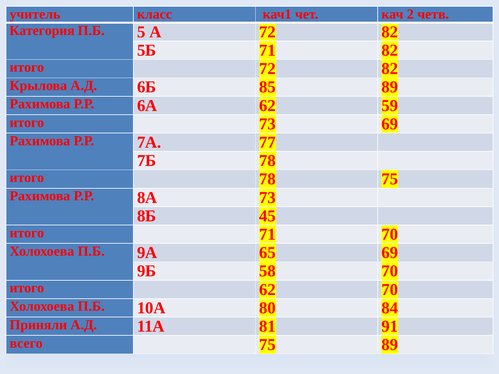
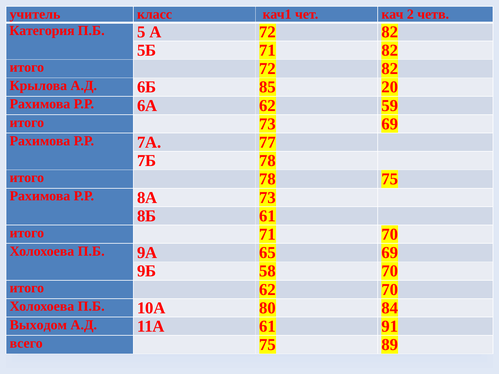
85 89: 89 -> 20
8Б 45: 45 -> 61
Приняли: Приняли -> Выходом
11А 81: 81 -> 61
